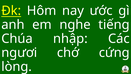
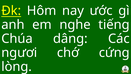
nhập: nhập -> dâng
